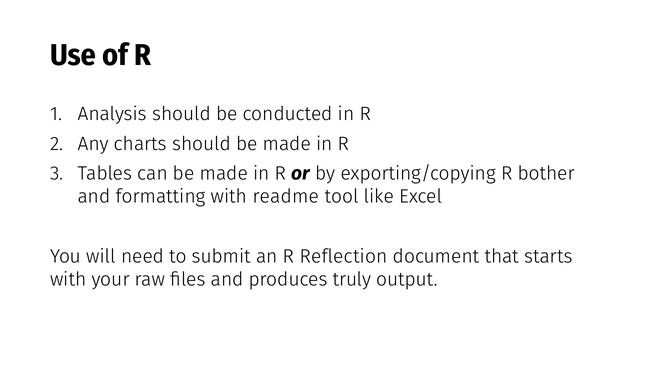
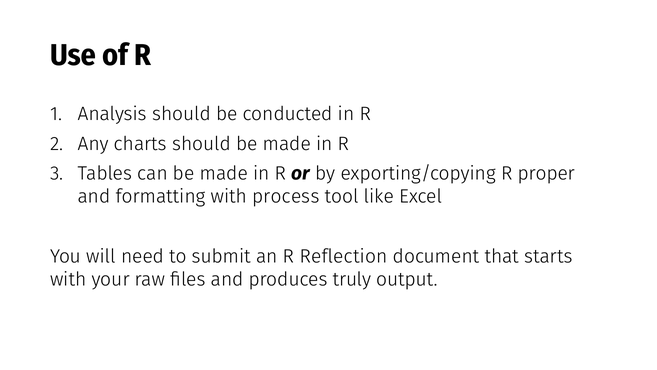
bother: bother -> proper
readme: readme -> process
